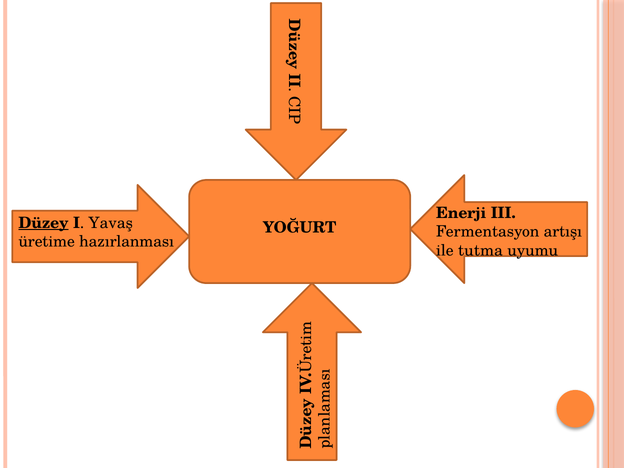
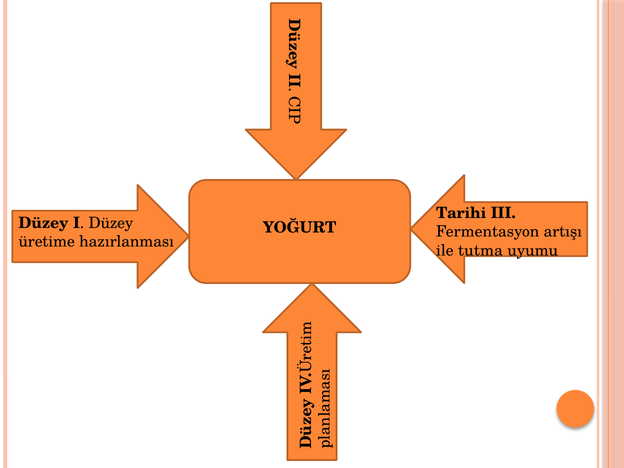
Enerji: Enerji -> Tarihi
Düzey at (44, 223) underline: present -> none
I Yavaş: Yavaş -> Düzey
